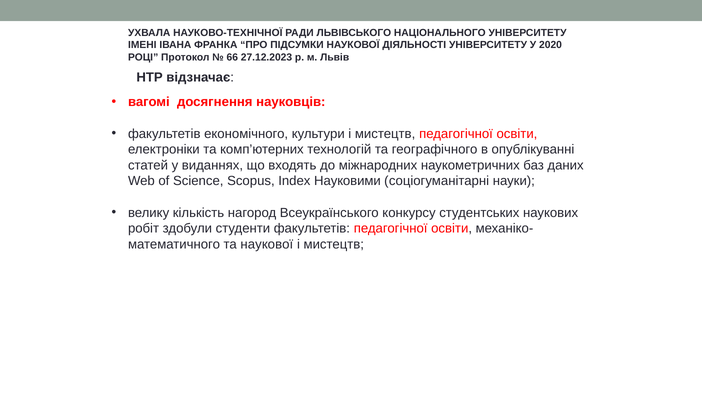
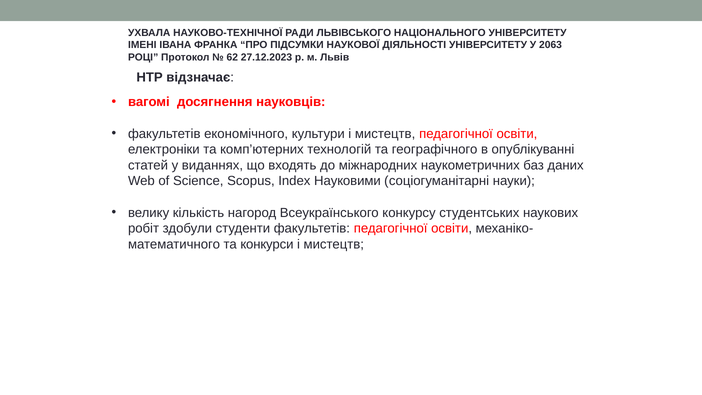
2020: 2020 -> 2063
66: 66 -> 62
та наукової: наукової -> конкурси
